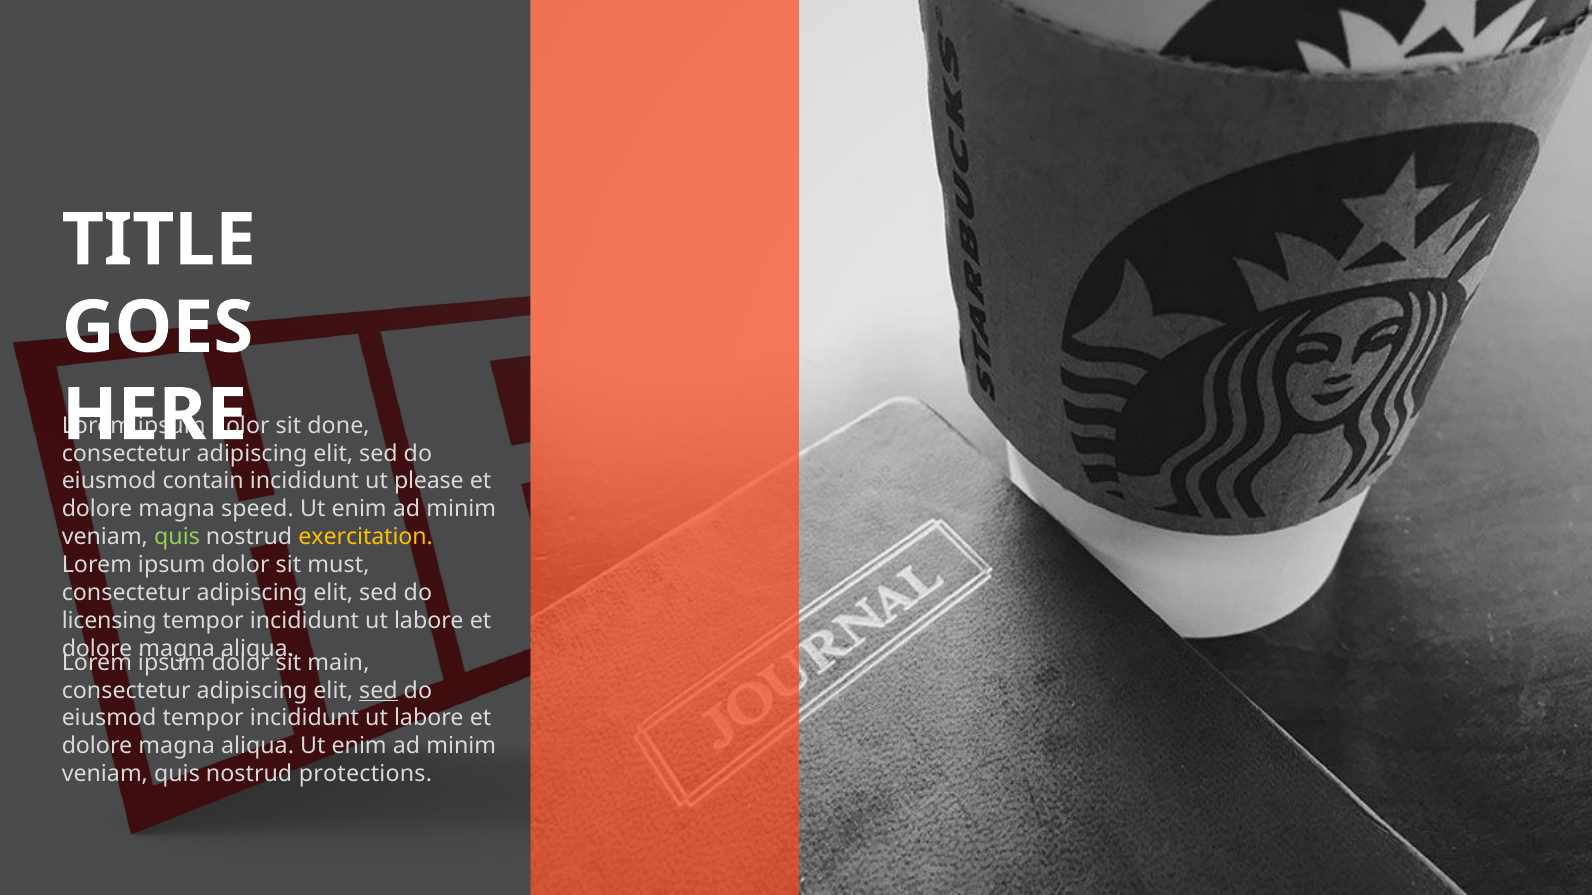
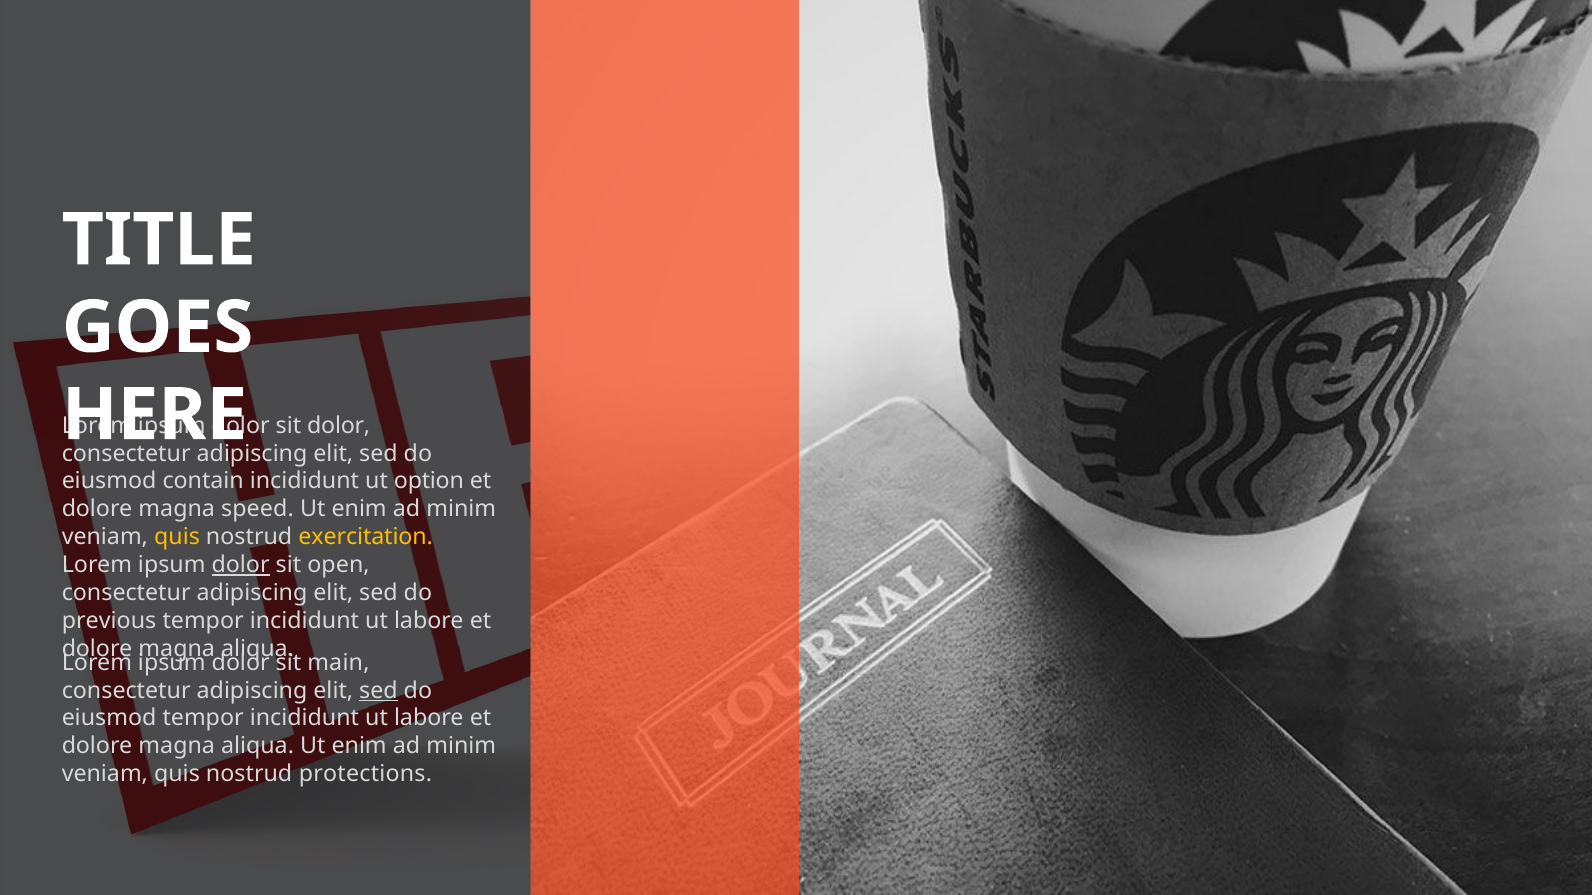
sit done: done -> dolor
please: please -> option
quis at (177, 537) colour: light green -> yellow
dolor at (241, 565) underline: none -> present
must: must -> open
licensing: licensing -> previous
